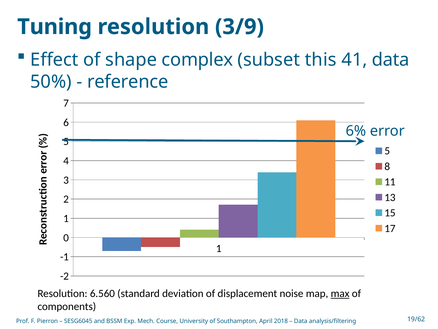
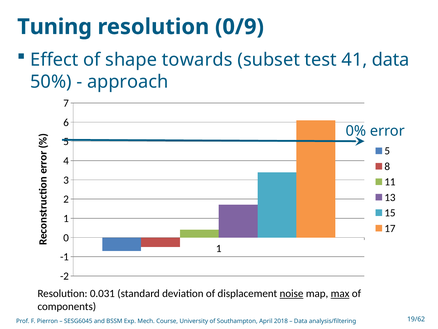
3/9: 3/9 -> 0/9
complex: complex -> towards
this: this -> test
reference: reference -> approach
6%: 6% -> 0%
6.560: 6.560 -> 0.031
noise underline: none -> present
